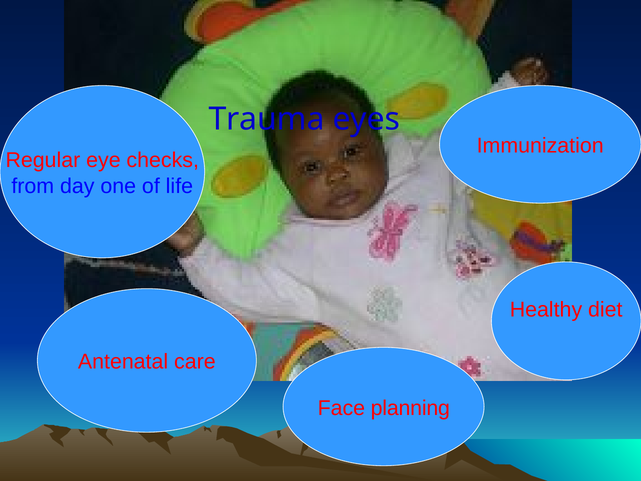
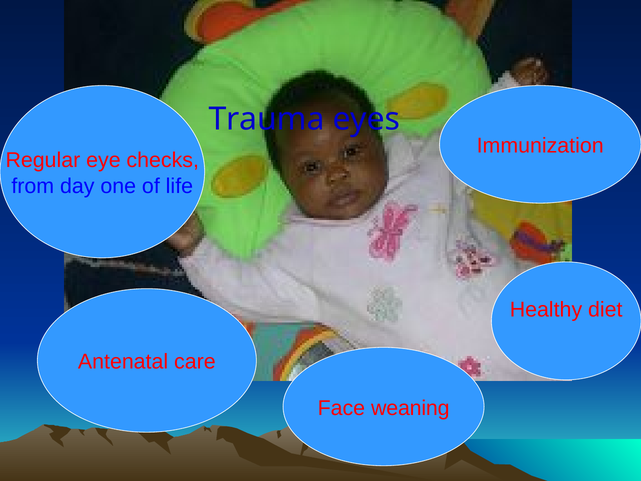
planning: planning -> weaning
